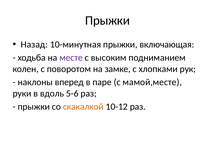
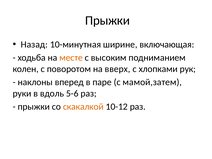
10-минутная прыжки: прыжки -> ширине
месте colour: purple -> orange
замке: замке -> вверх
мамой,месте: мамой,месте -> мамой,затем
